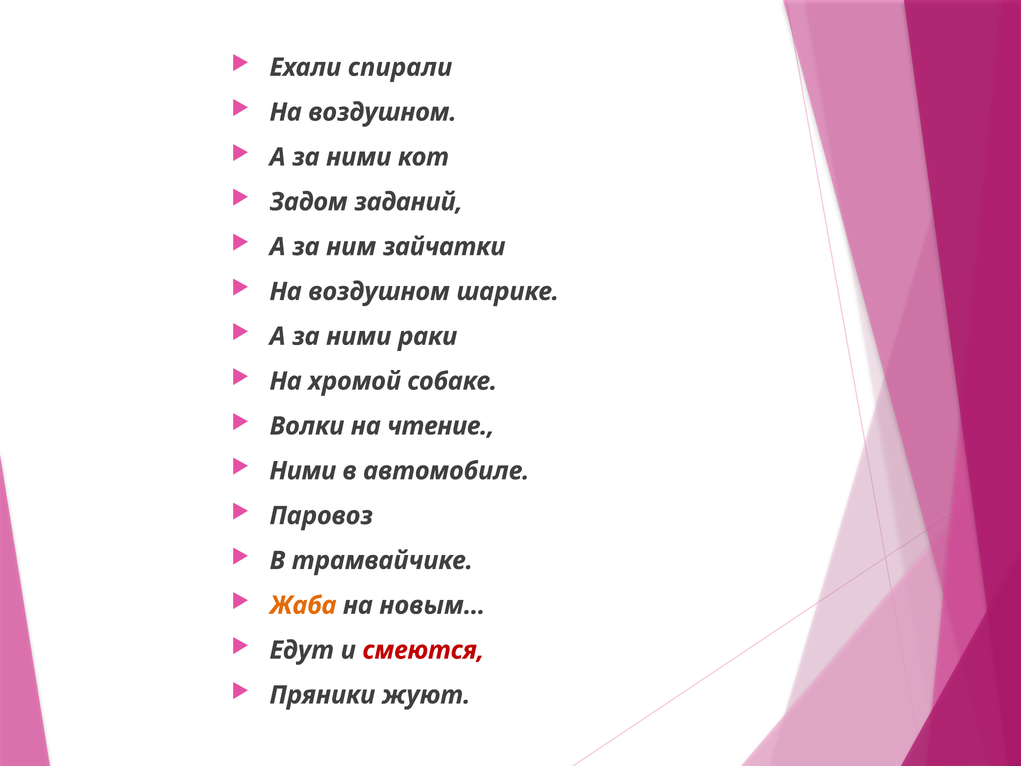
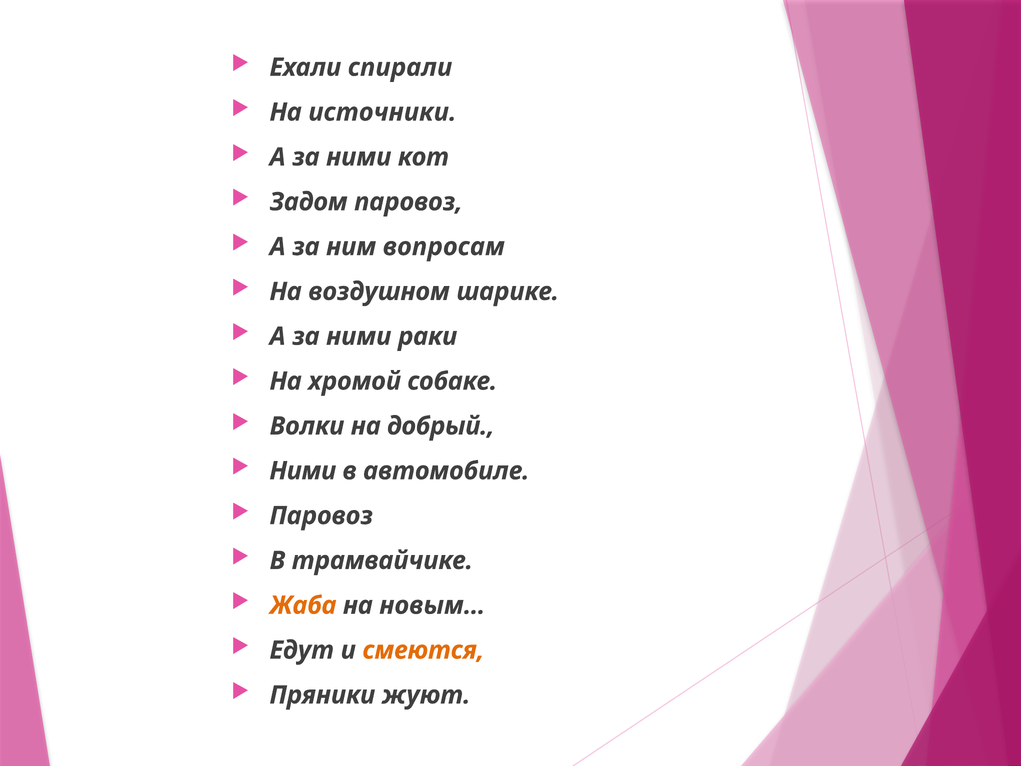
воздушном at (383, 112): воздушном -> источники
Задом заданий: заданий -> паровоз
зайчатки: зайчатки -> вопросам
чтение: чтение -> добрый
смеются colour: red -> orange
